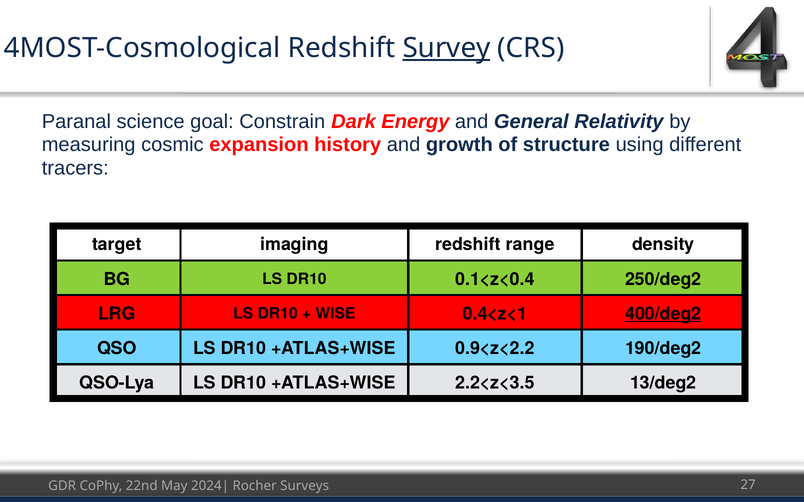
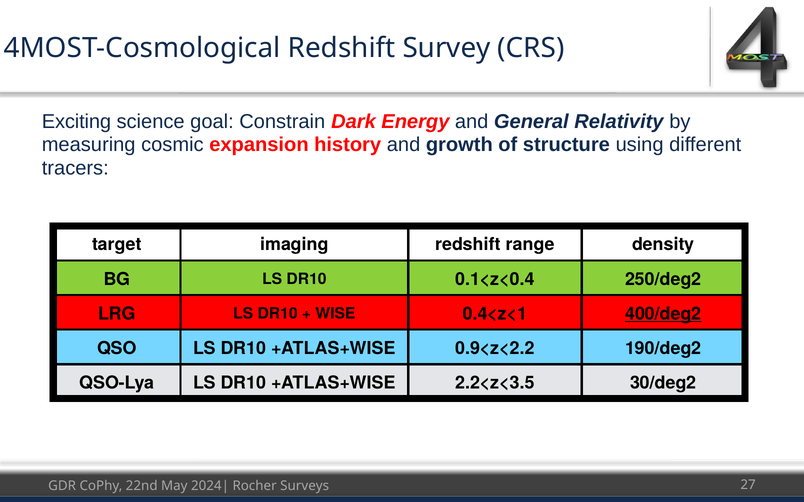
Survey underline: present -> none
Paranal: Paranal -> Exciting
13/deg2: 13/deg2 -> 30/deg2
